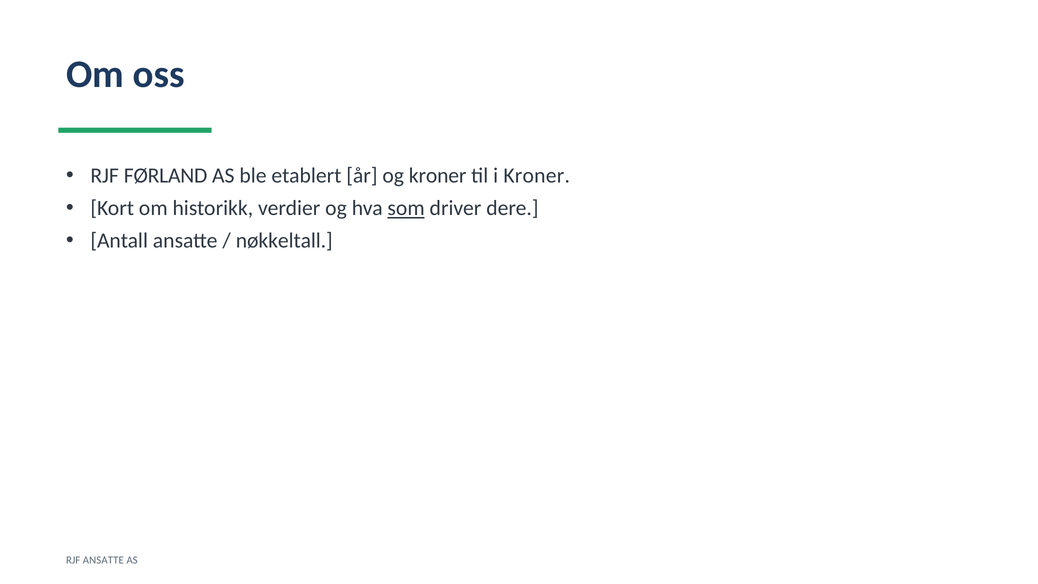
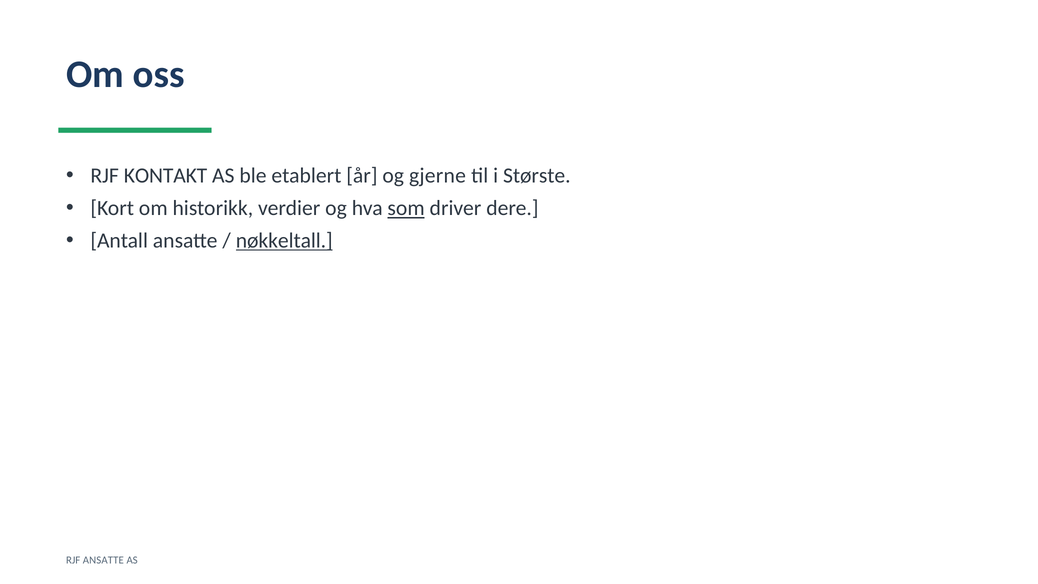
FØRLAND: FØRLAND -> KONTAKT
og kroner: kroner -> gjerne
i Kroner: Kroner -> Største
nøkkeltall underline: none -> present
